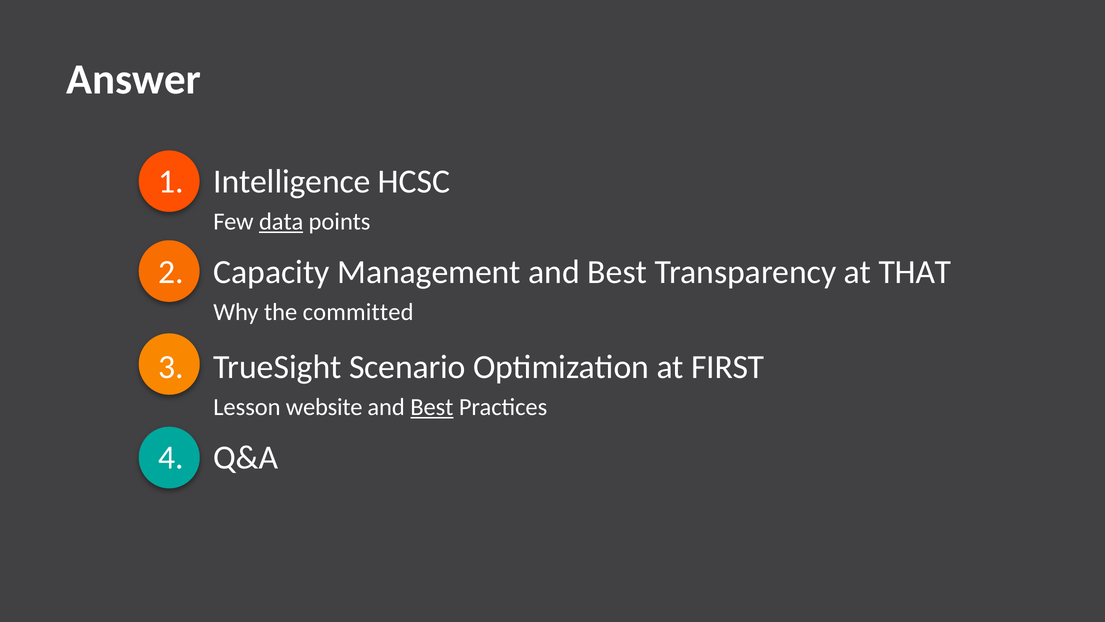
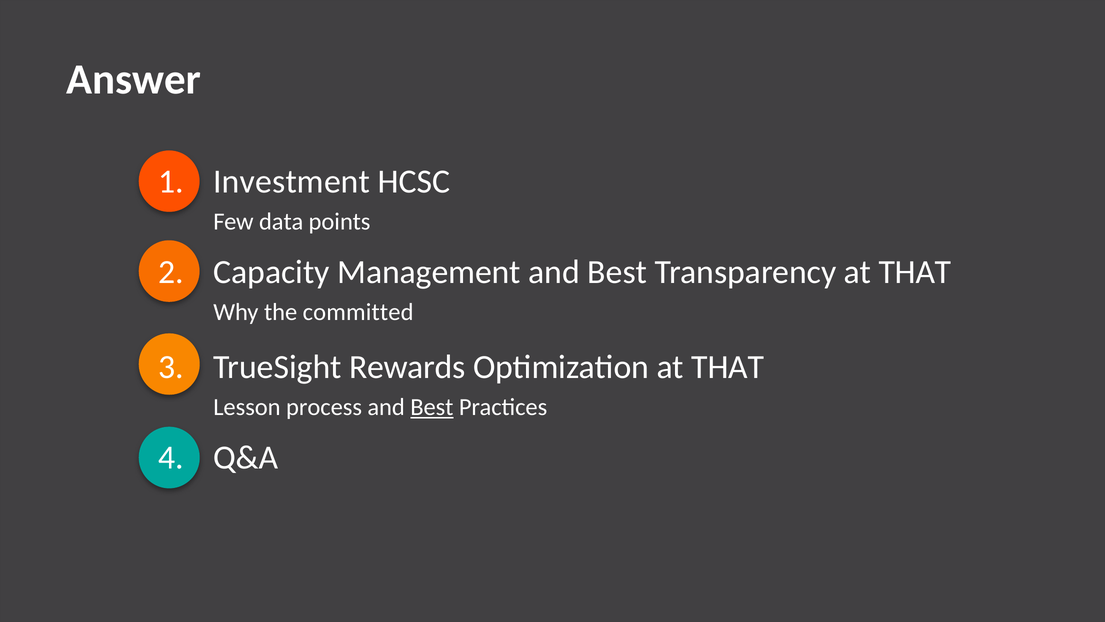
Intelligence: Intelligence -> Investment
data underline: present -> none
Scenario: Scenario -> Rewards
Optimization at FIRST: FIRST -> THAT
website: website -> process
